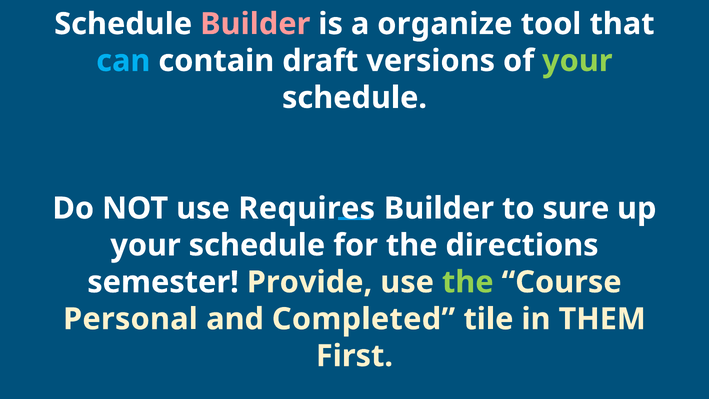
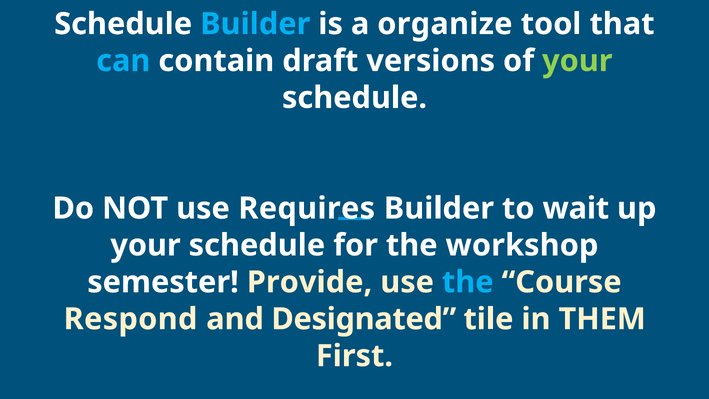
Builder at (255, 24) colour: pink -> light blue
sure: sure -> wait
directions: directions -> workshop
the at (468, 282) colour: light green -> light blue
Personal: Personal -> Respond
Completed: Completed -> Designated
